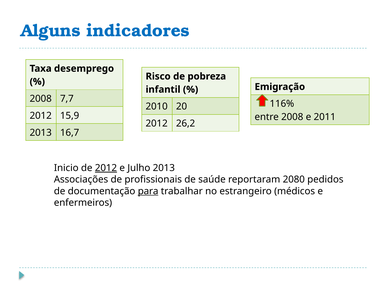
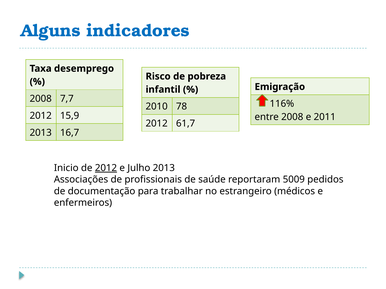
20: 20 -> 78
26,2: 26,2 -> 61,7
2080: 2080 -> 5009
para underline: present -> none
